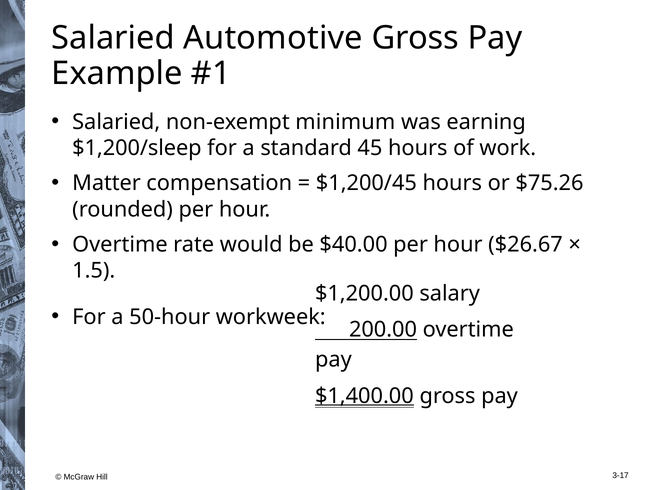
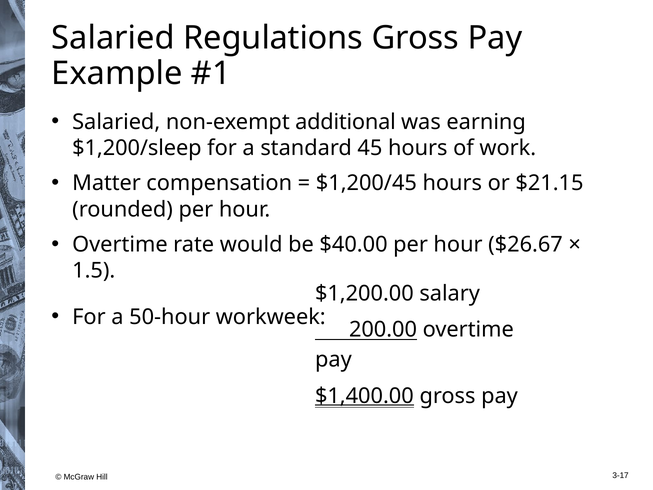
Automotive: Automotive -> Regulations
minimum: minimum -> additional
$75.26: $75.26 -> $21.15
